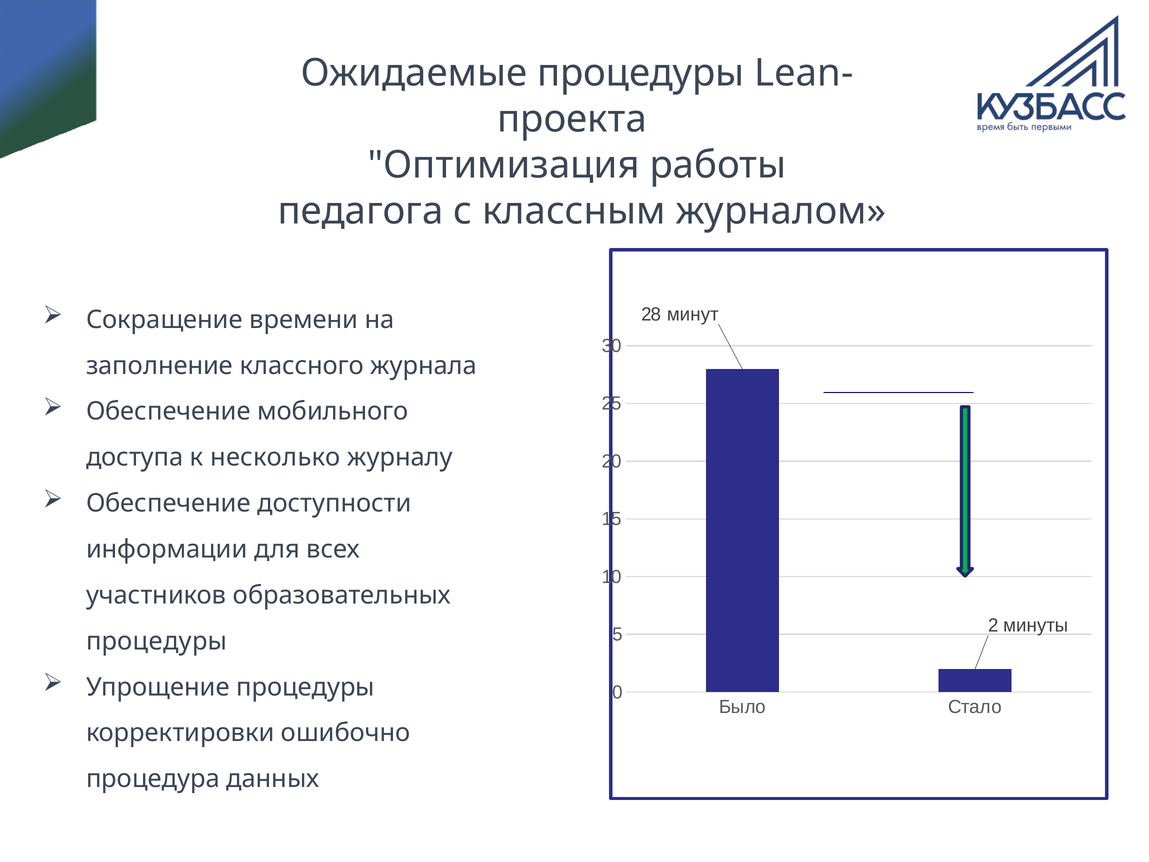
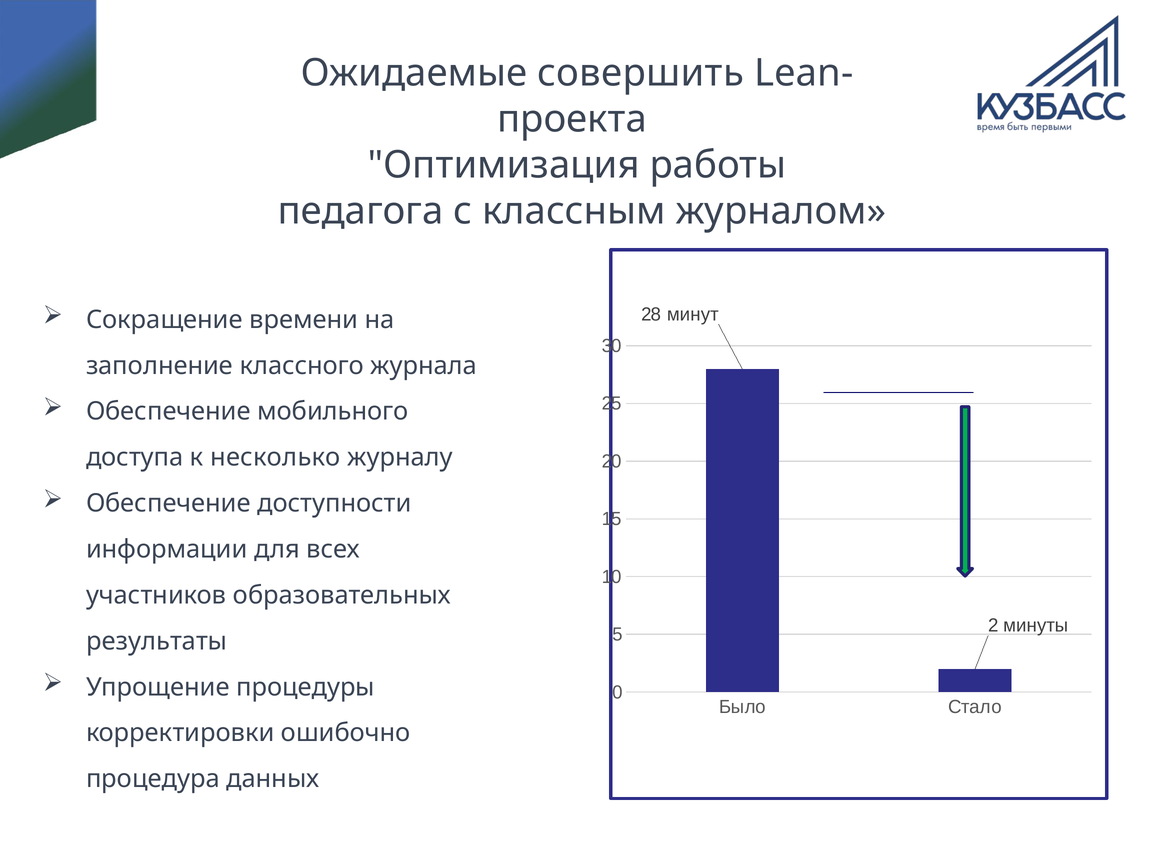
Ожидаемые процедуры: процедуры -> совершить
процедуры at (157, 641): процедуры -> результаты
